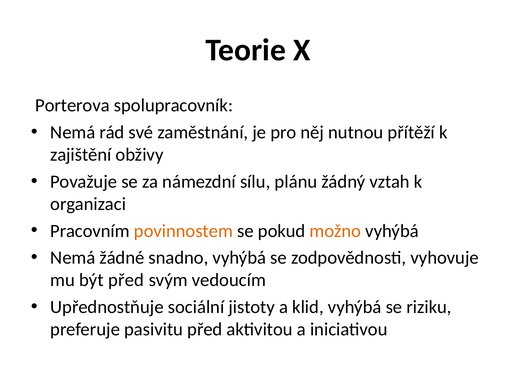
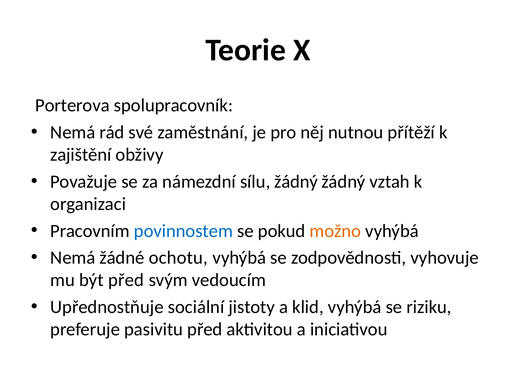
sílu plánu: plánu -> žádný
povinnostem colour: orange -> blue
snadno: snadno -> ochotu
